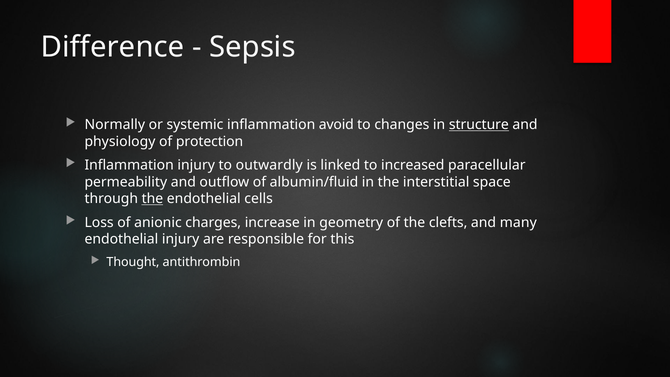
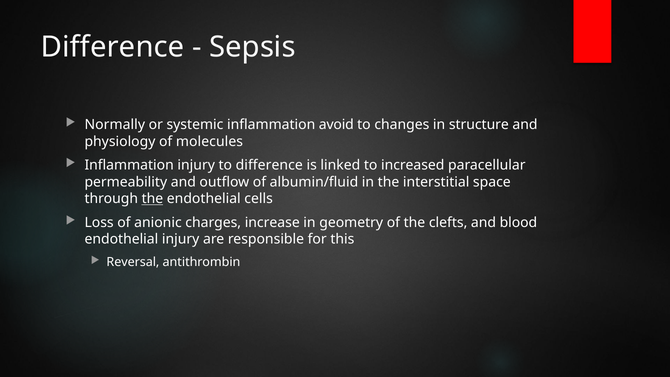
structure underline: present -> none
protection: protection -> molecules
to outwardly: outwardly -> difference
many: many -> blood
Thought: Thought -> Reversal
